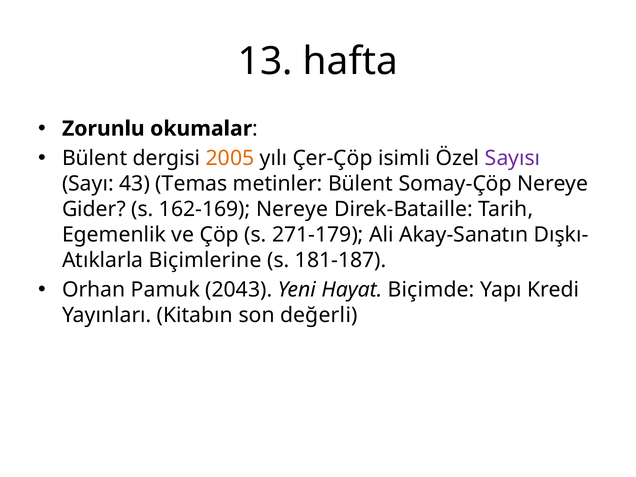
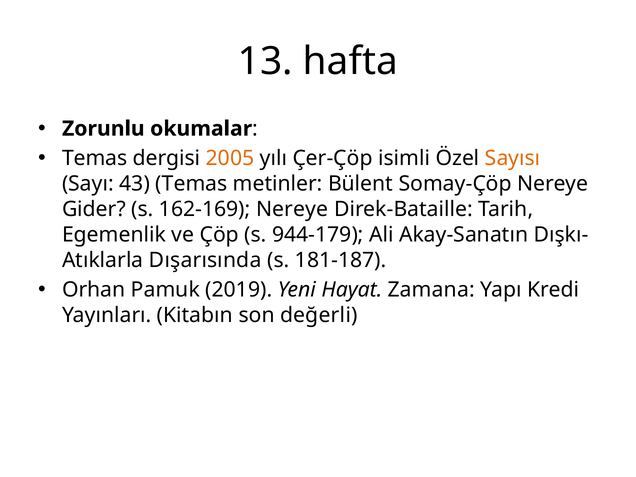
Bülent at (95, 158): Bülent -> Temas
Sayısı colour: purple -> orange
271-179: 271-179 -> 944-179
Biçimlerine: Biçimlerine -> Dışarısında
2043: 2043 -> 2019
Biçimde: Biçimde -> Zamana
